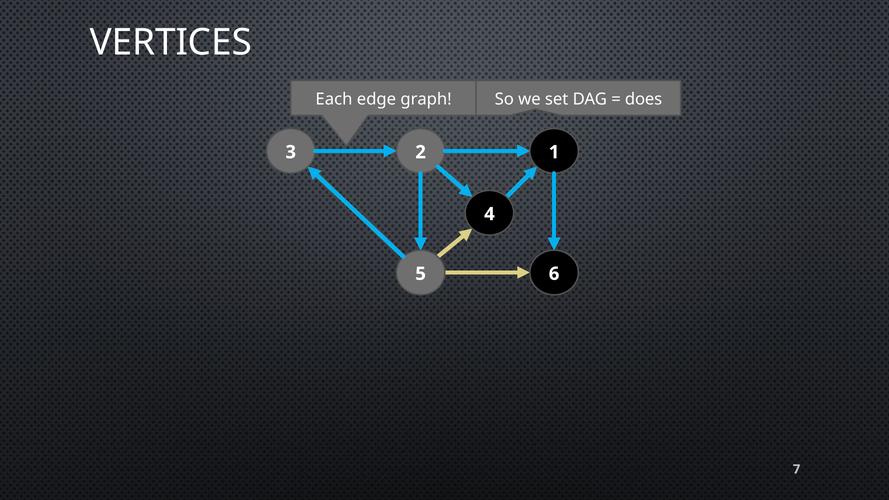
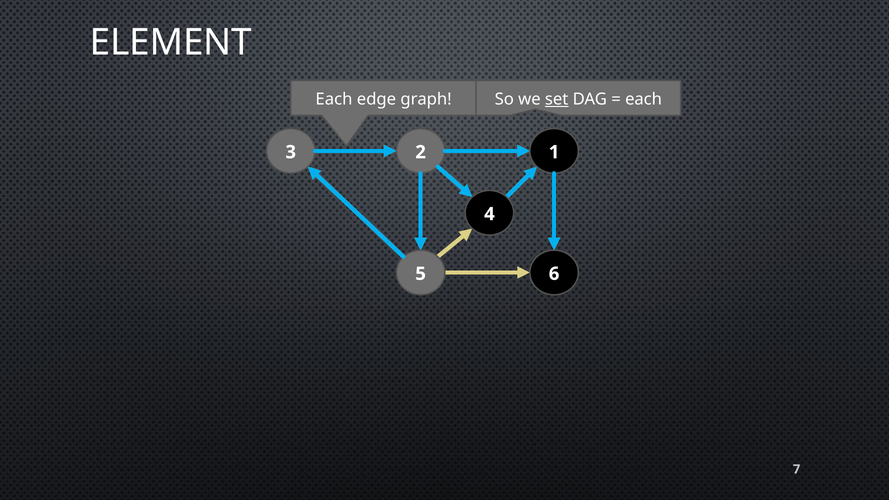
VERTICES: VERTICES -> ELEMENT
set underline: none -> present
does at (644, 99): does -> each
